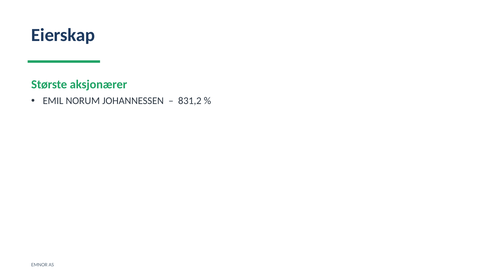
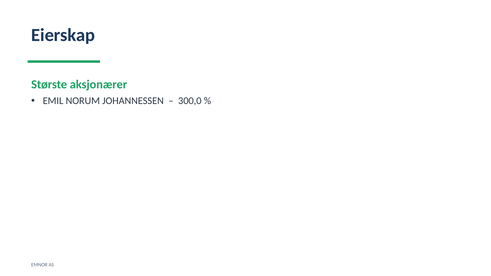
831,2: 831,2 -> 300,0
